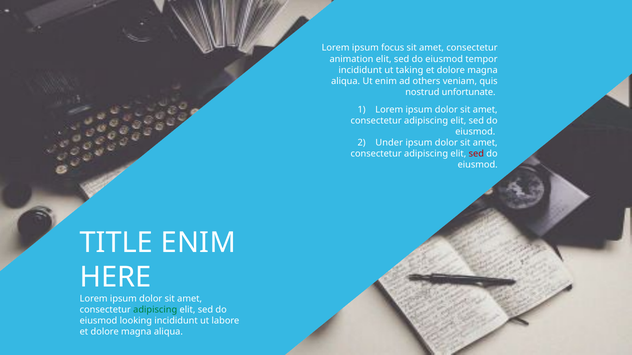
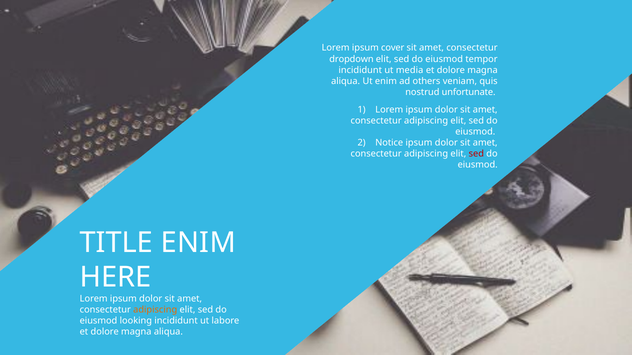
focus: focus -> cover
animation: animation -> dropdown
taking: taking -> media
Under: Under -> Notice
adipiscing at (155, 310) colour: green -> orange
